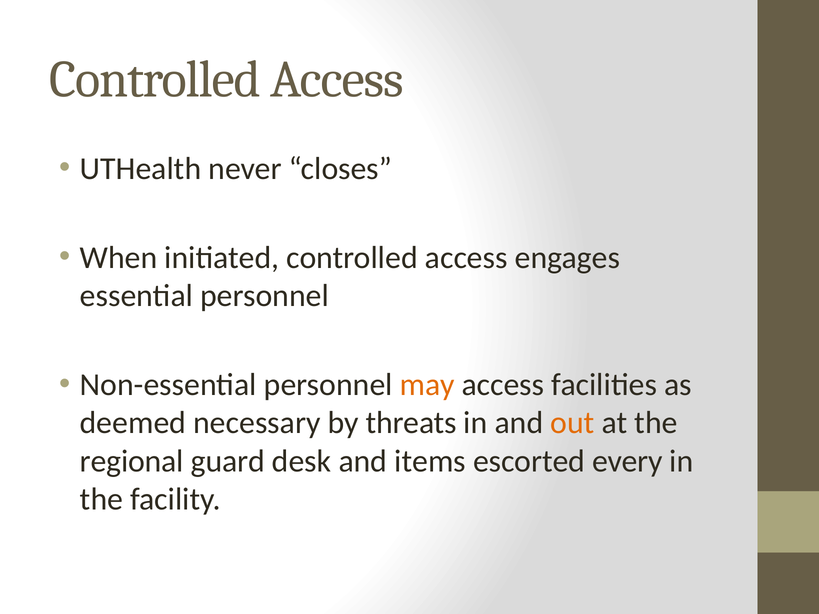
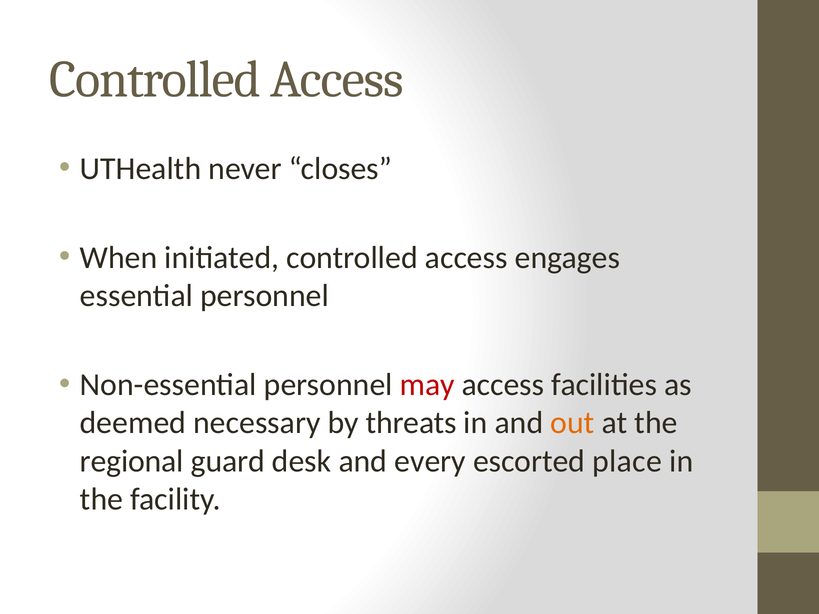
may colour: orange -> red
items: items -> every
every: every -> place
